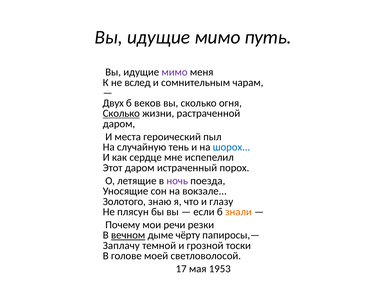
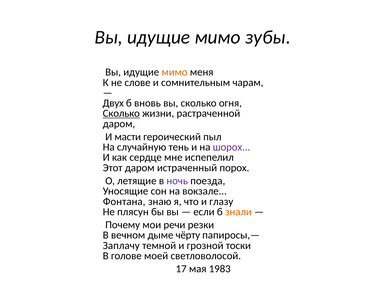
путь: путь -> зубы
мимо at (175, 72) colour: purple -> orange
вслед: вслед -> слове
веков: веков -> вновь
места: места -> масти
шорох colour: blue -> purple
Золотого: Золотого -> Фонтана
вечном underline: present -> none
1953: 1953 -> 1983
